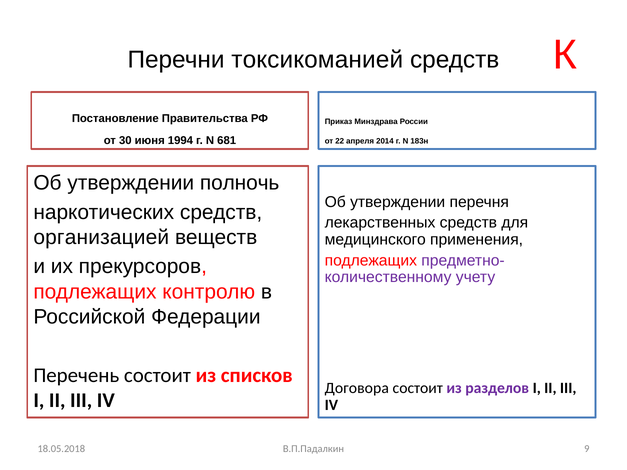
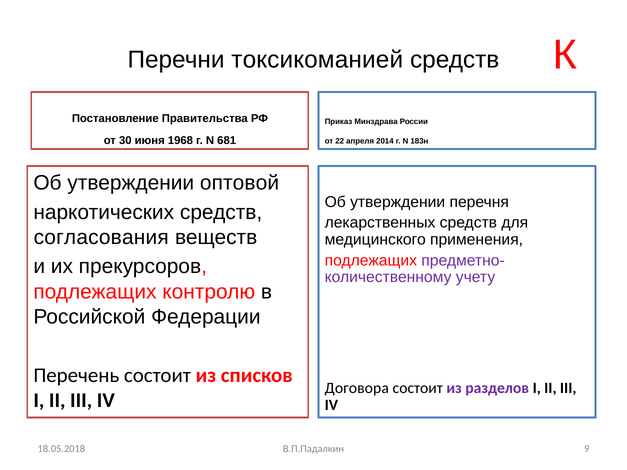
1994: 1994 -> 1968
полночь: полночь -> оптовой
организацией: организацией -> согласования
